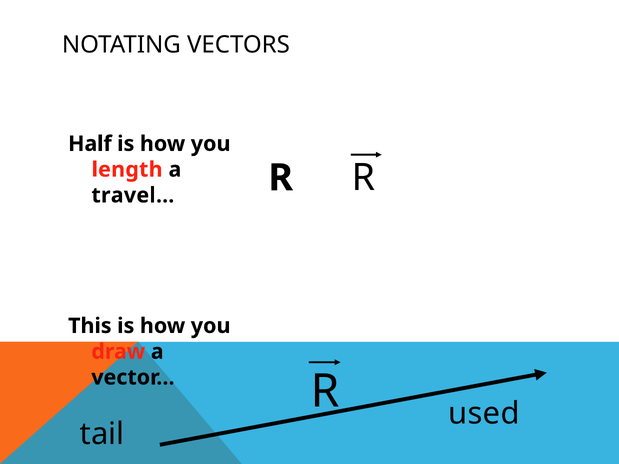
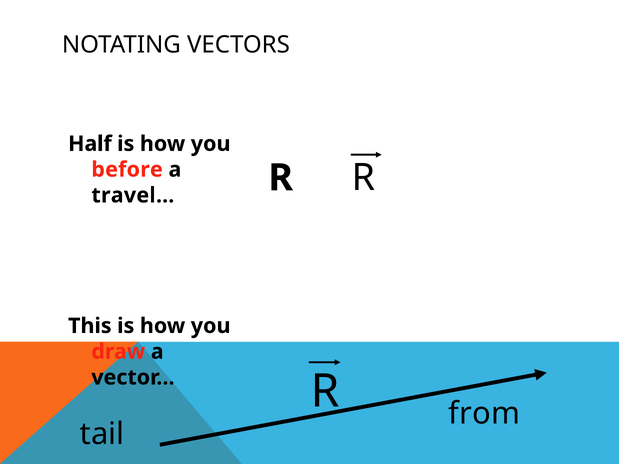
length: length -> before
used: used -> from
